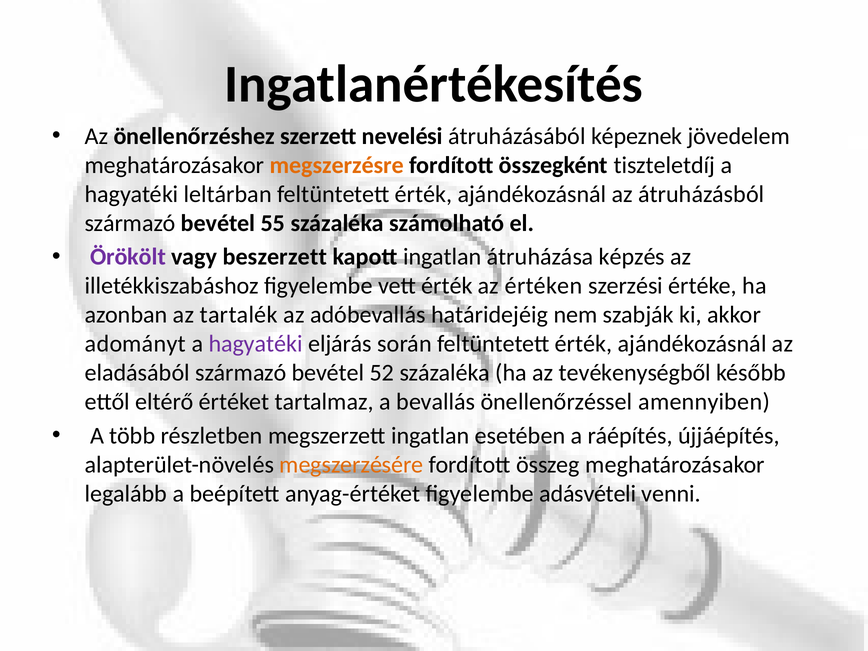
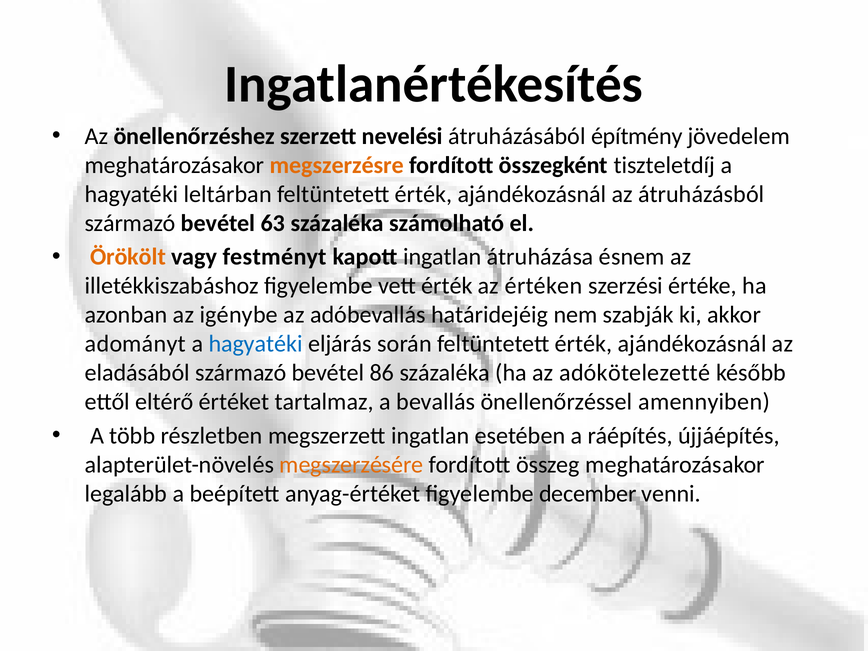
képeznek: képeznek -> építmény
55: 55 -> 63
Örökölt colour: purple -> orange
beszerzett: beszerzett -> festményt
képzés: képzés -> ésnem
tartalék: tartalék -> igénybe
hagyatéki at (256, 344) colour: purple -> blue
52: 52 -> 86
tevékenységből: tevékenységből -> adókötelezetté
adásvételi: adásvételi -> december
